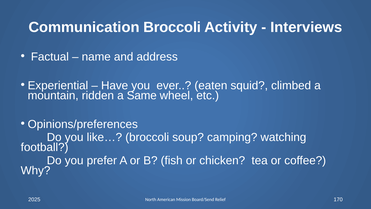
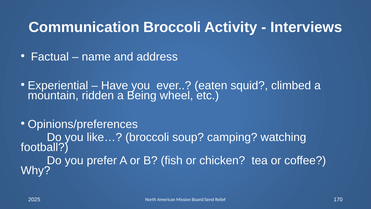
Same: Same -> Being
